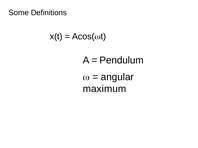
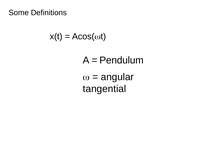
maximum: maximum -> tangential
